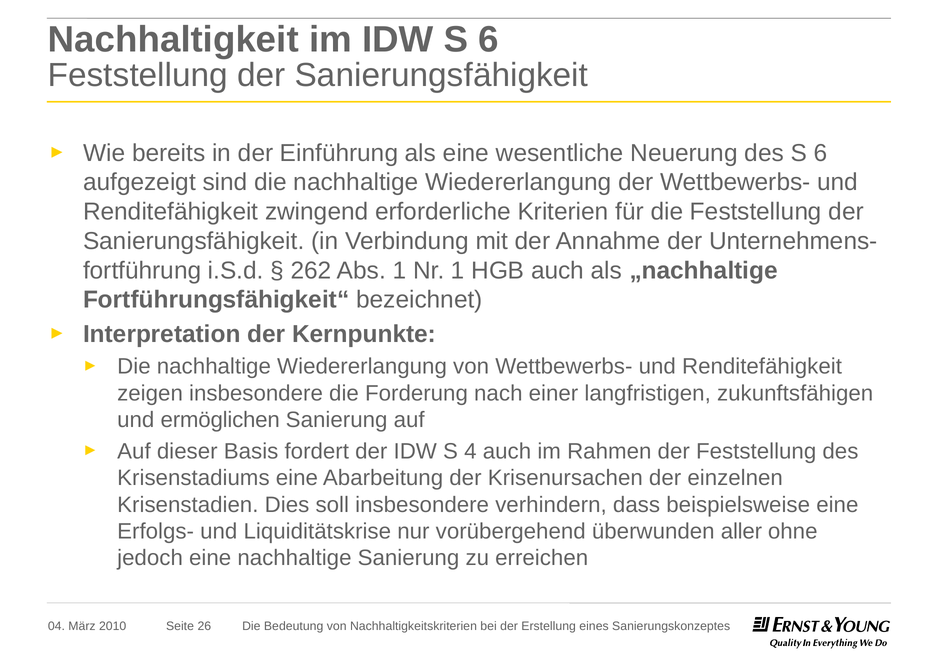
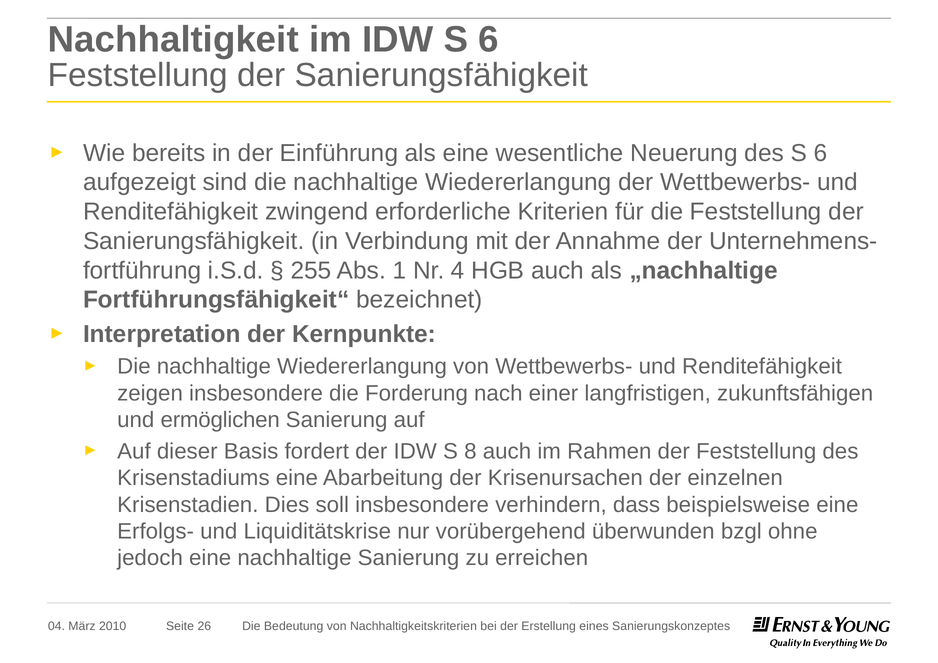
262: 262 -> 255
Nr 1: 1 -> 4
4: 4 -> 8
aller: aller -> bzgl
